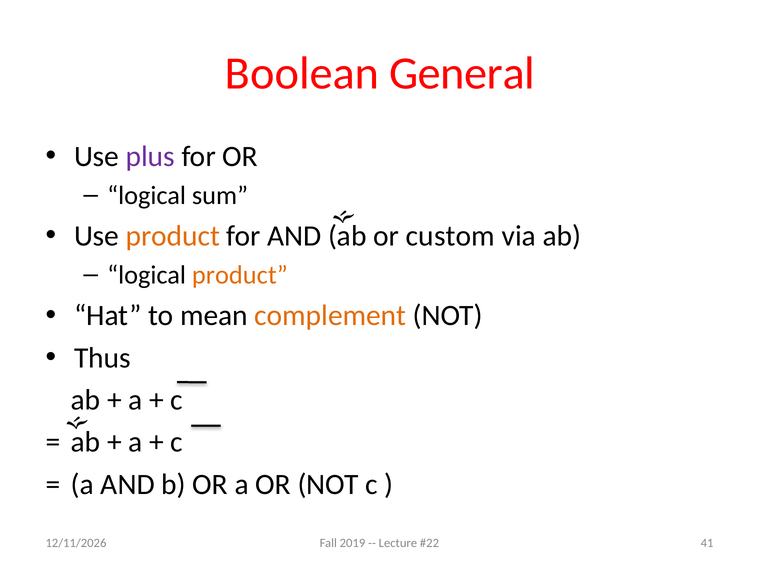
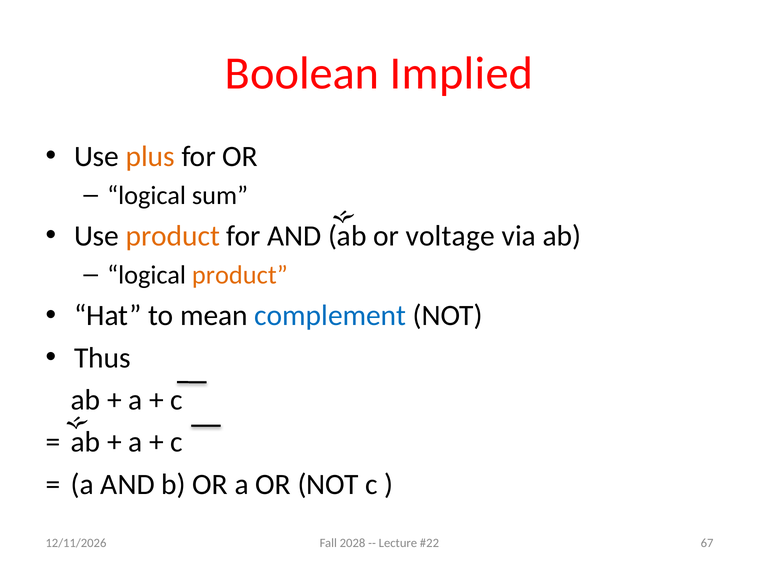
General: General -> Implied
plus colour: purple -> orange
custom: custom -> voltage
complement colour: orange -> blue
2019: 2019 -> 2028
41: 41 -> 67
